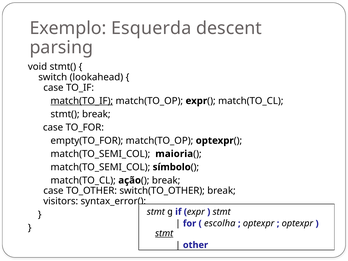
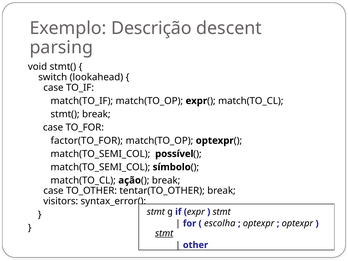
Esquerda: Esquerda -> Descrição
match(TO_IF underline: present -> none
empty(TO_FOR: empty(TO_FOR -> factor(TO_FOR
maioria: maioria -> possível
switch(TO_OTHER: switch(TO_OTHER -> tentar(TO_OTHER
